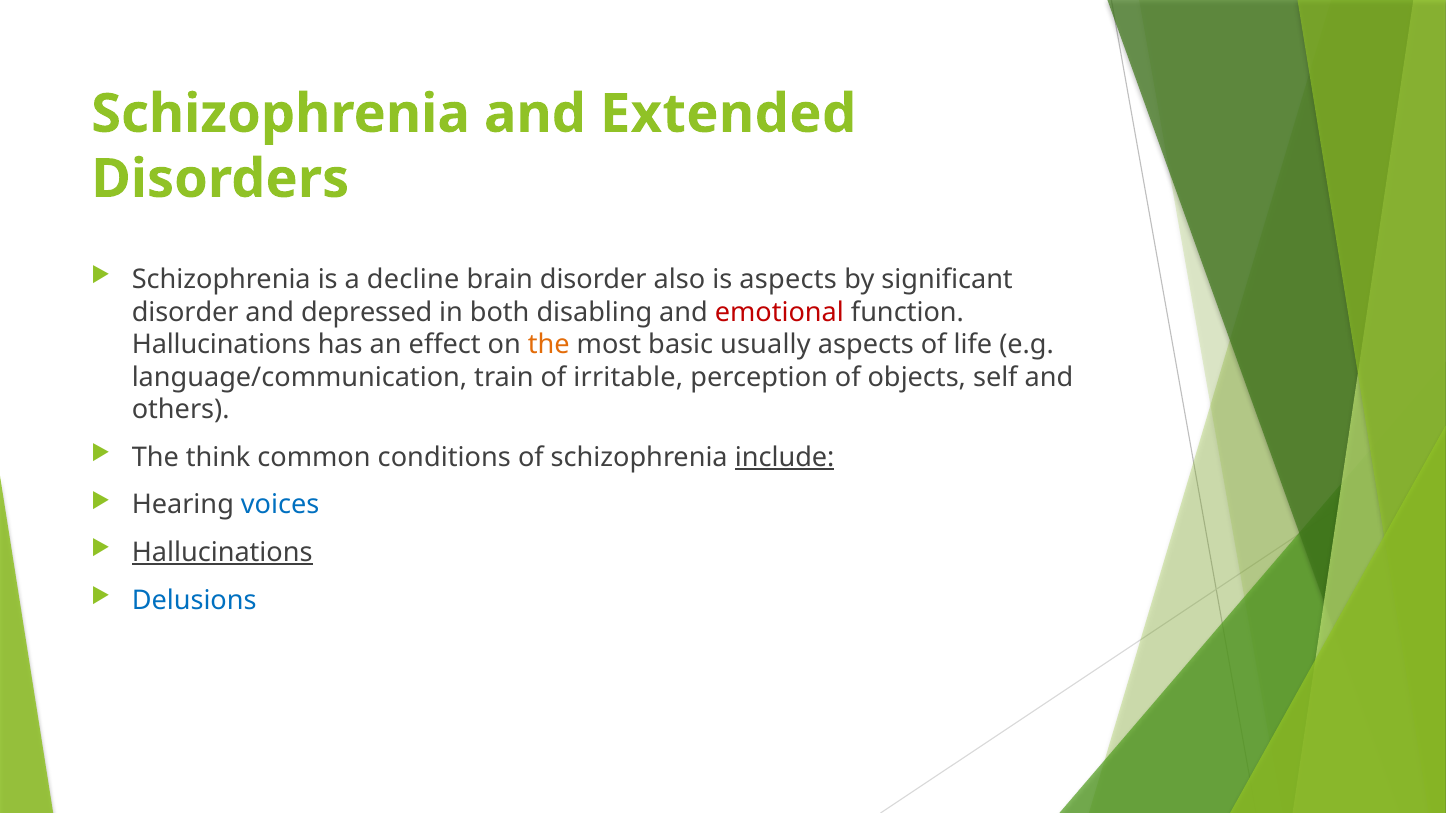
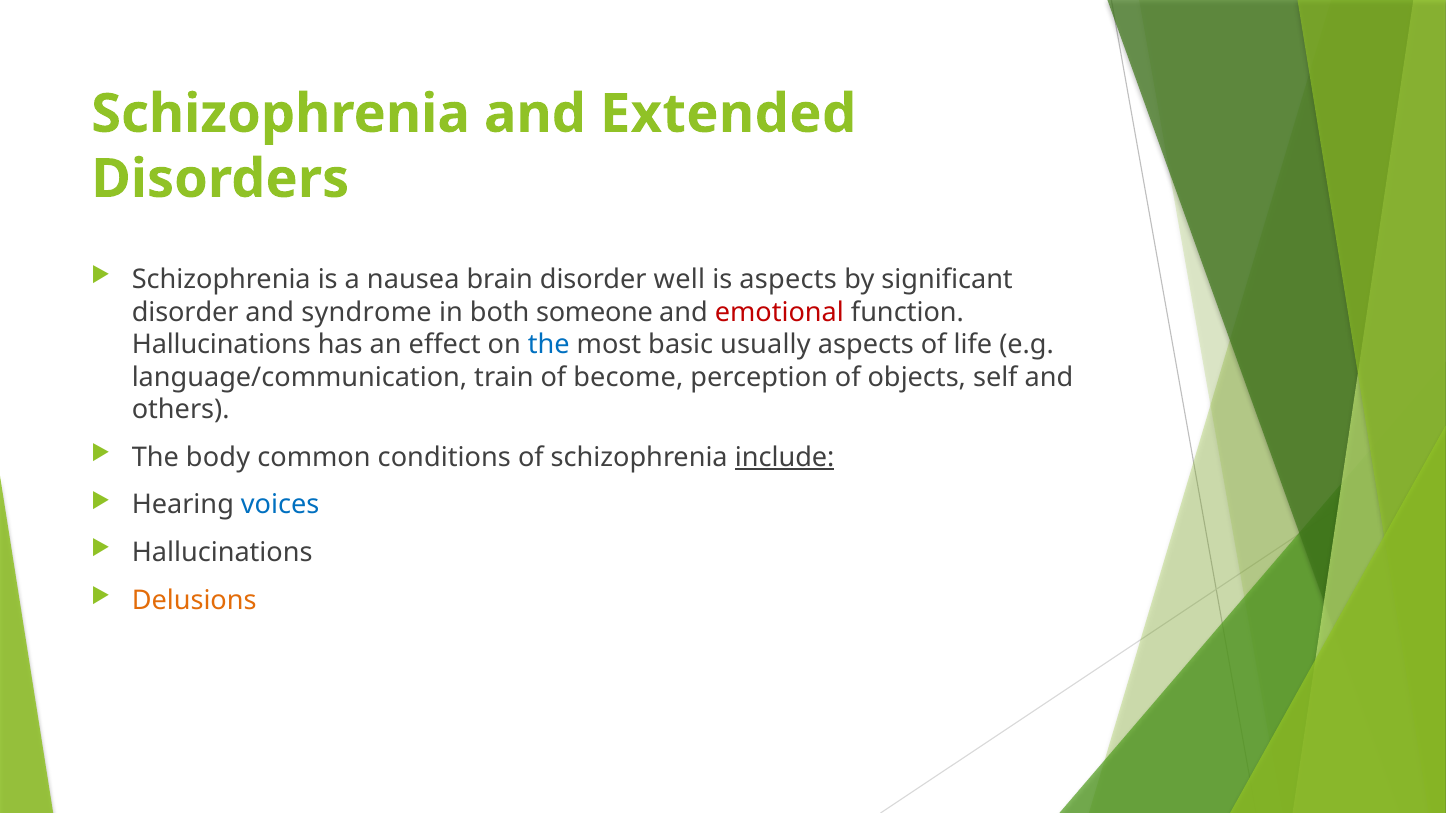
decline: decline -> nausea
also: also -> well
depressed: depressed -> syndrome
disabling: disabling -> someone
the at (549, 345) colour: orange -> blue
irritable: irritable -> become
think: think -> body
Hallucinations at (222, 553) underline: present -> none
Delusions colour: blue -> orange
